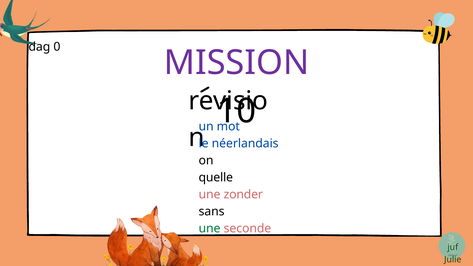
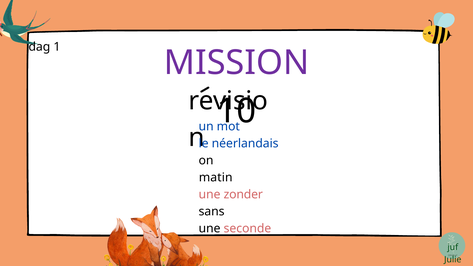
0: 0 -> 1
quelle: quelle -> matin
une at (210, 229) colour: green -> black
